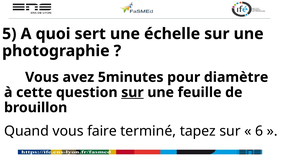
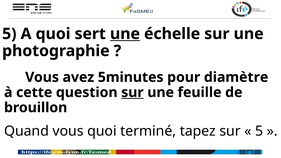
une at (125, 34) underline: none -> present
vous faire: faire -> quoi
6 at (259, 131): 6 -> 5
